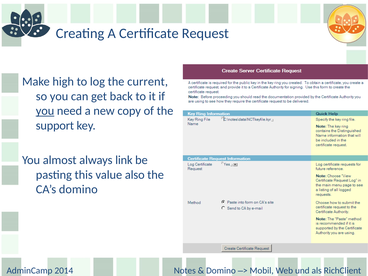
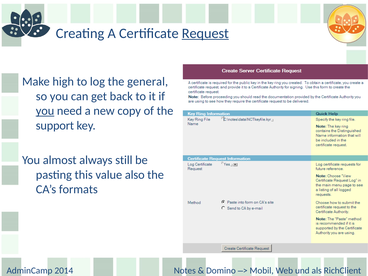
Request underline: none -> present
current: current -> general
link: link -> still
CA’s domino: domino -> formats
